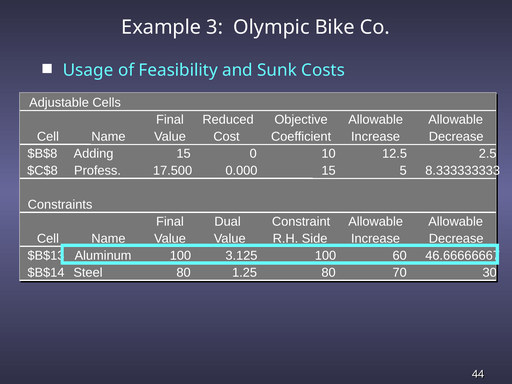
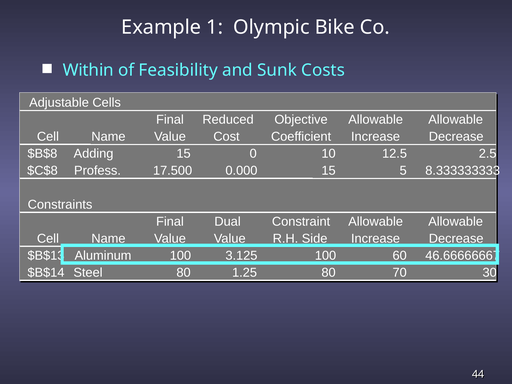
3: 3 -> 1
Usage: Usage -> Within
